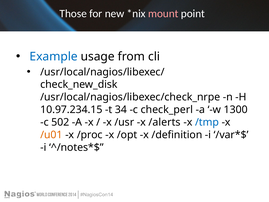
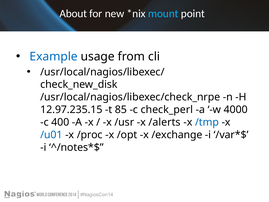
Those: Those -> About
mount colour: pink -> light blue
10.97.234.15: 10.97.234.15 -> 12.97.235.15
34: 34 -> 85
1300: 1300 -> 4000
502: 502 -> 400
/u01 colour: orange -> blue
/definition: /definition -> /exchange
